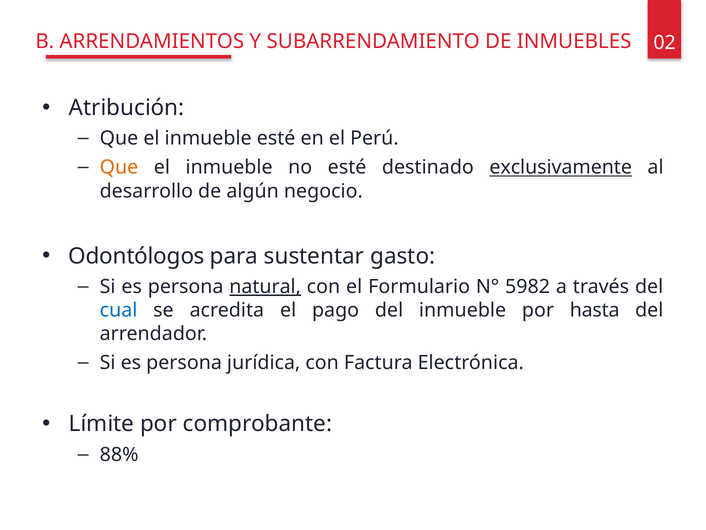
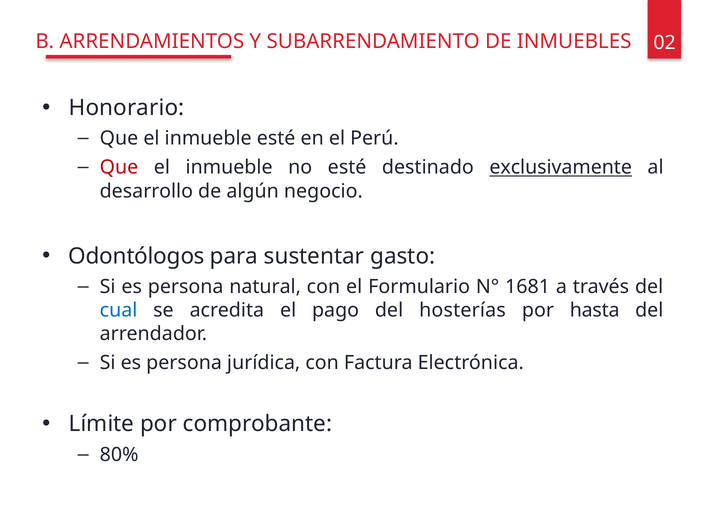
Atribución: Atribución -> Honorario
Que at (119, 167) colour: orange -> red
natural underline: present -> none
5982: 5982 -> 1681
del inmueble: inmueble -> hosterías
88%: 88% -> 80%
